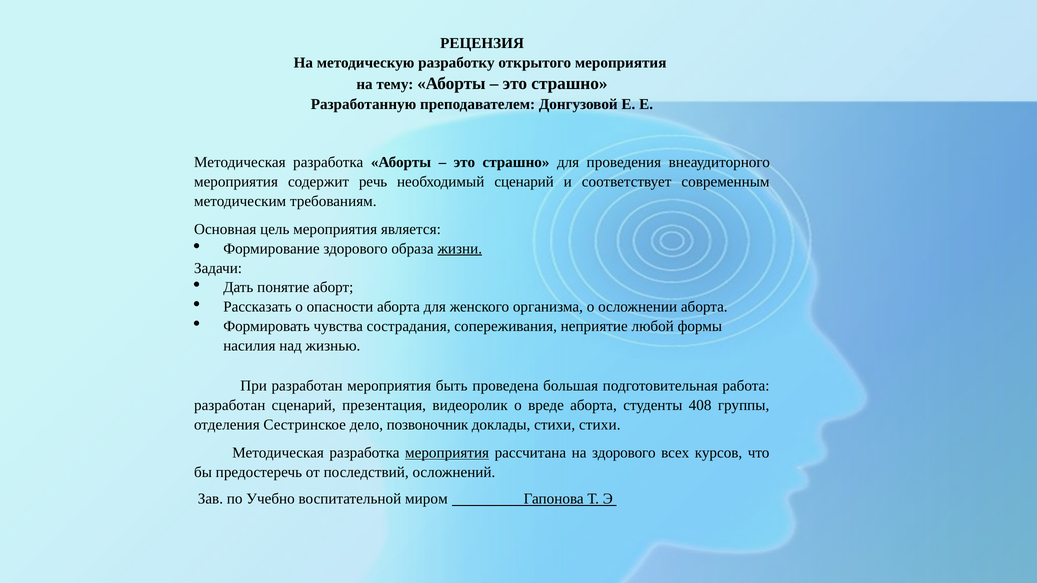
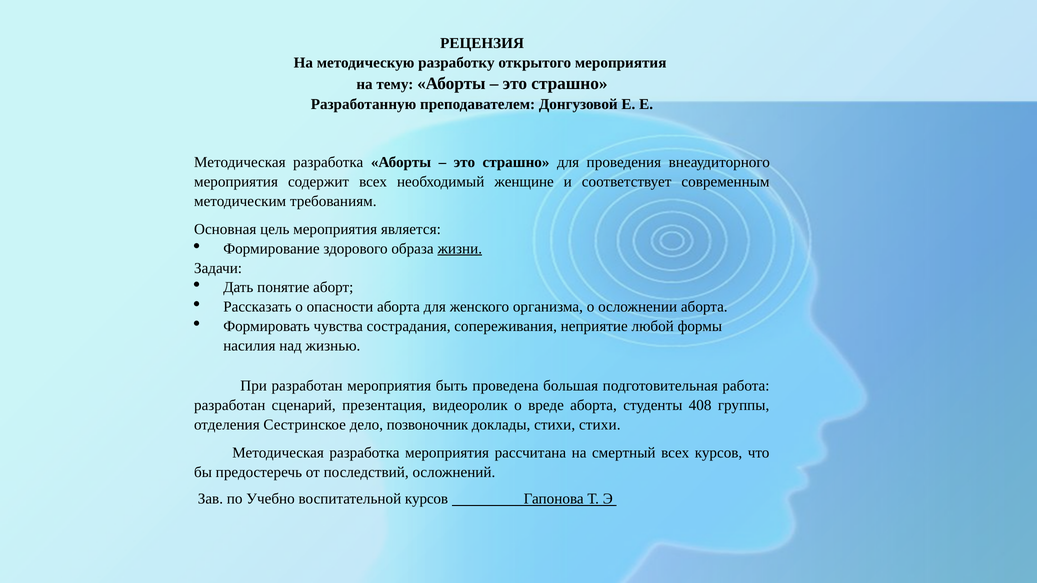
содержит речь: речь -> всех
необходимый сценарий: сценарий -> женщине
мероприятия at (447, 453) underline: present -> none
на здорового: здорового -> смертный
воспитательной миром: миром -> курсов
